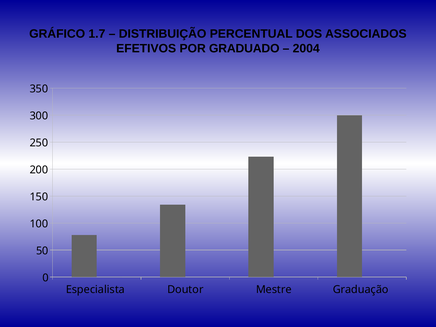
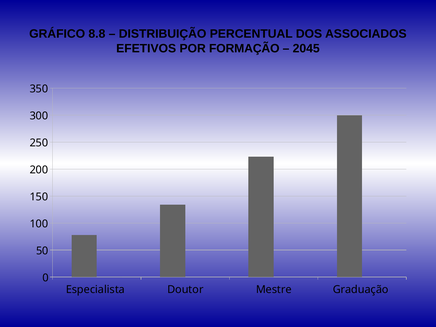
1.7: 1.7 -> 8.8
GRADUADO: GRADUADO -> FORMAÇÃO
2004: 2004 -> 2045
